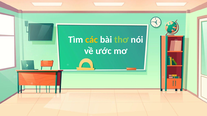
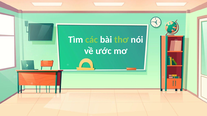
các colour: yellow -> light green
